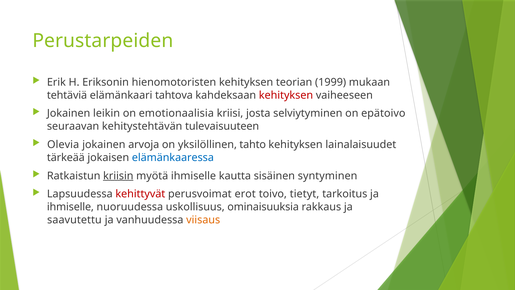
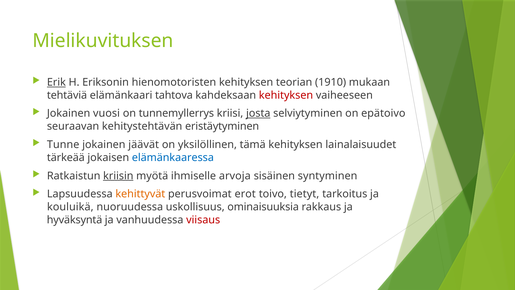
Perustarpeiden: Perustarpeiden -> Mielikuvituksen
Erik underline: none -> present
1999: 1999 -> 1910
leikin: leikin -> vuosi
emotionaalisia: emotionaalisia -> tunnemyllerrys
josta underline: none -> present
tulevaisuuteen: tulevaisuuteen -> eristäytyminen
Olevia: Olevia -> Tunne
arvoja: arvoja -> jäävät
tahto: tahto -> tämä
kautta: kautta -> arvoja
kehittyvät colour: red -> orange
ihmiselle at (70, 207): ihmiselle -> kouluikä
saavutettu: saavutettu -> hyväksyntä
viisaus colour: orange -> red
